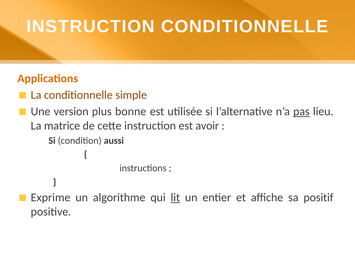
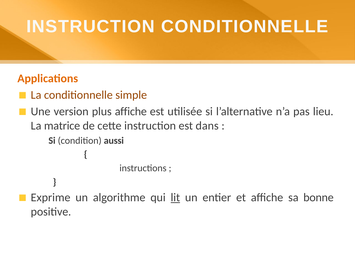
plus bonne: bonne -> affiche
pas underline: present -> none
avoir: avoir -> dans
positif: positif -> bonne
